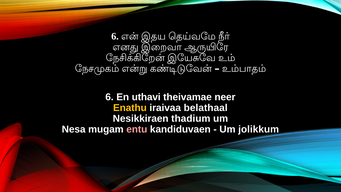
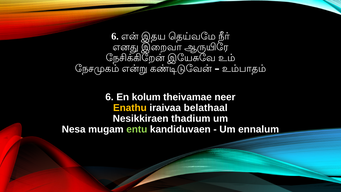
uthavi: uthavi -> kolum
entu colour: pink -> light green
jolikkum: jolikkum -> ennalum
